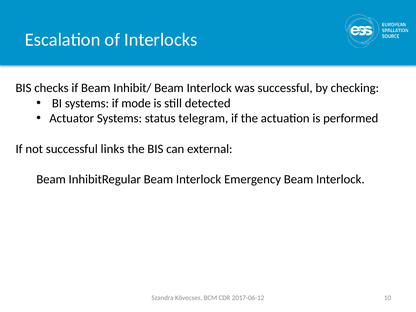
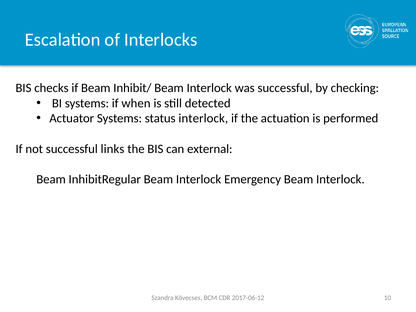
mode: mode -> when
status telegram: telegram -> interlock
